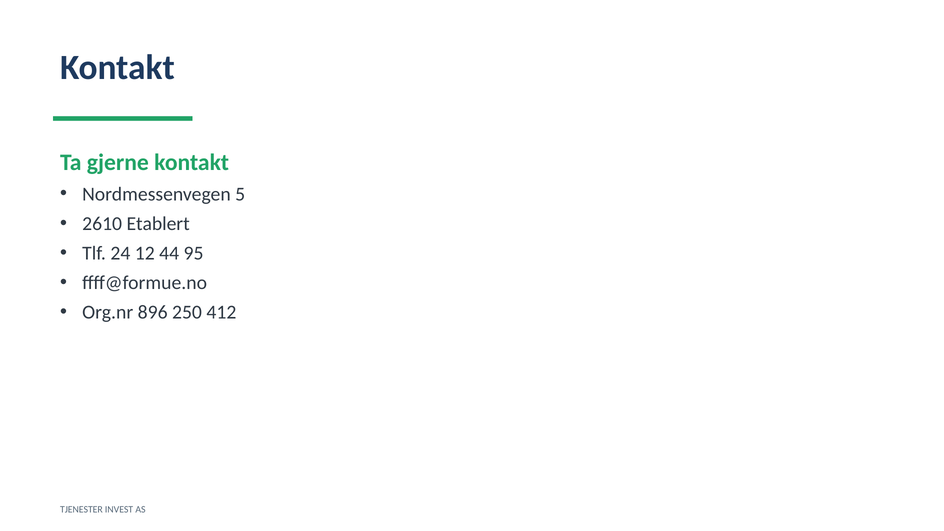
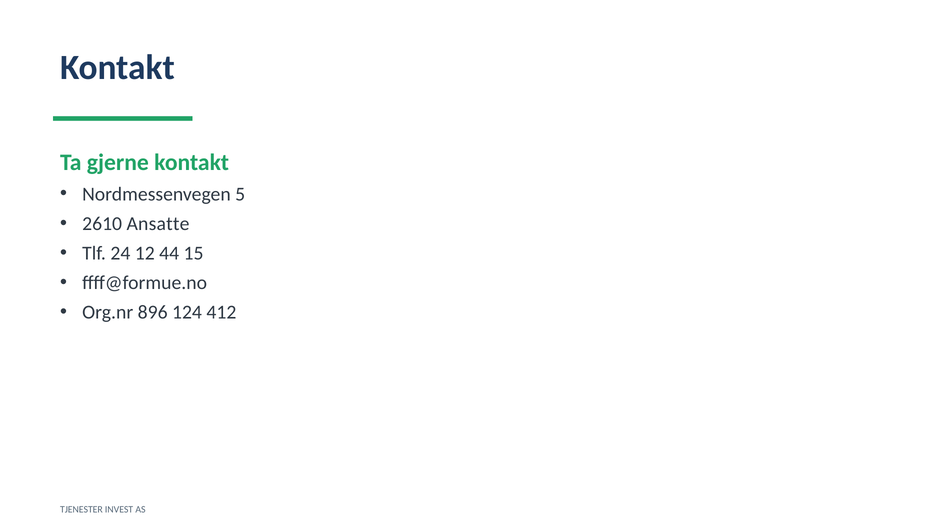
Etablert: Etablert -> Ansatte
95: 95 -> 15
250: 250 -> 124
